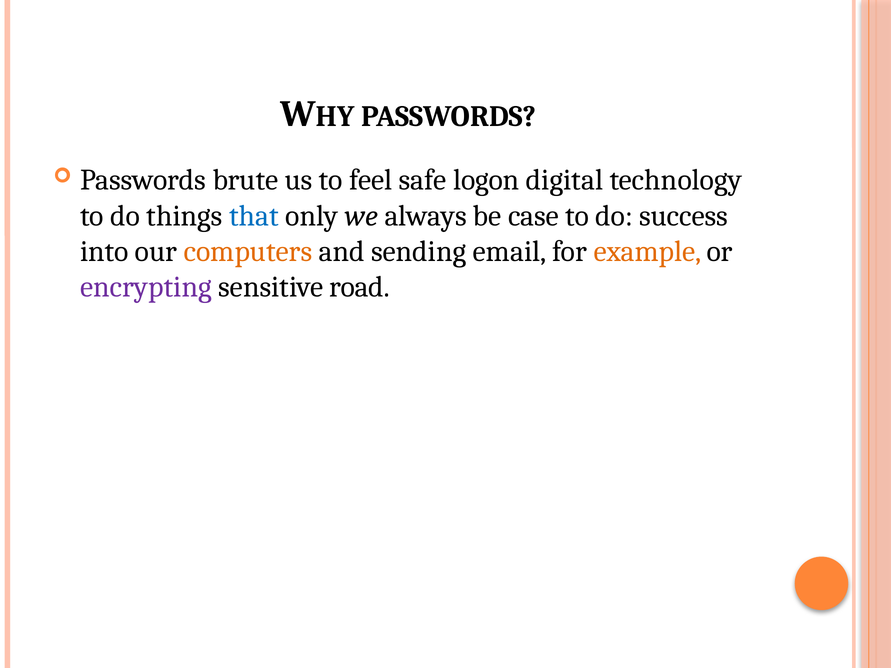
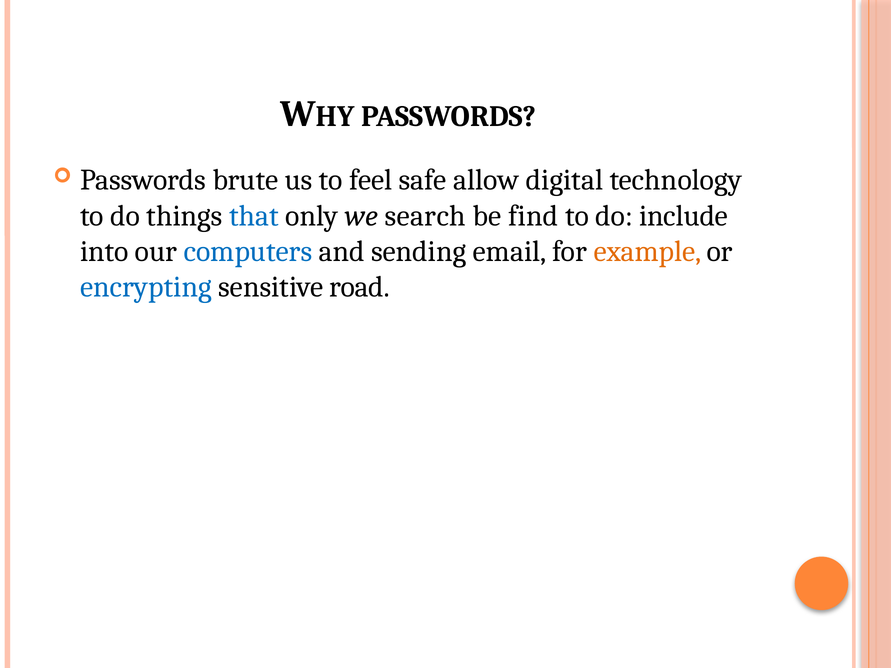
logon: logon -> allow
always: always -> search
case: case -> find
success: success -> include
computers colour: orange -> blue
encrypting colour: purple -> blue
